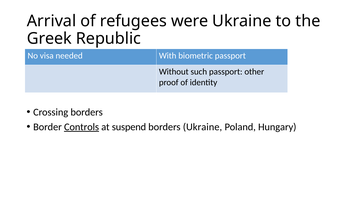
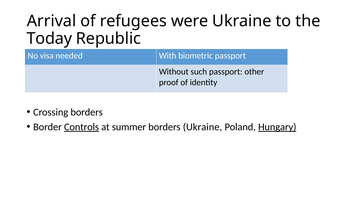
Greek: Greek -> Today
suspend: suspend -> summer
Hungary underline: none -> present
